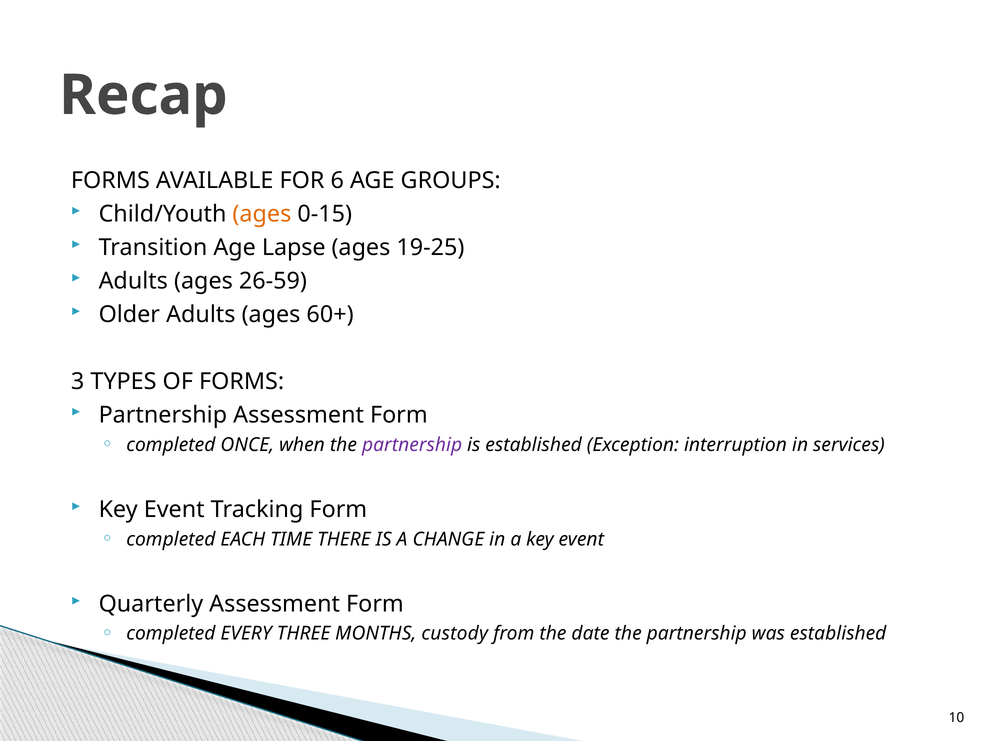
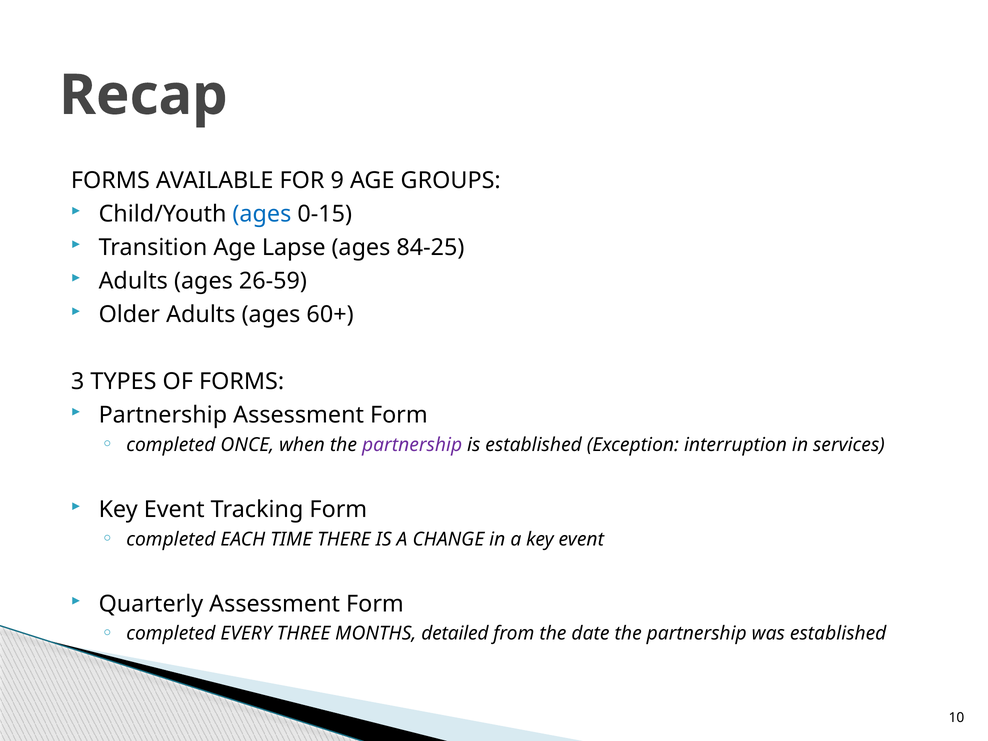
6: 6 -> 9
ages at (262, 214) colour: orange -> blue
19-25: 19-25 -> 84-25
custody: custody -> detailed
